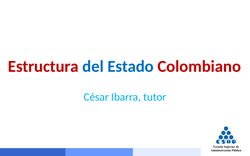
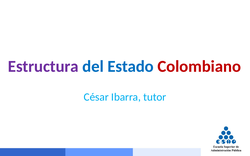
Estructura colour: red -> purple
